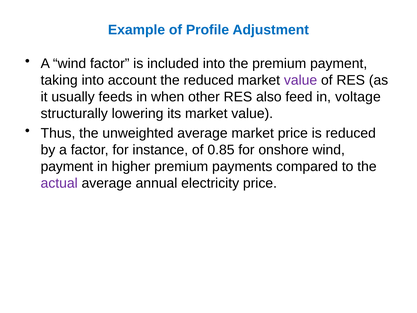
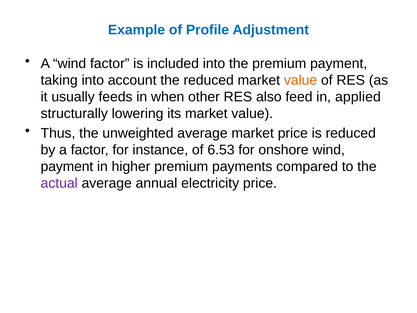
value at (301, 80) colour: purple -> orange
voltage: voltage -> applied
0.85: 0.85 -> 6.53
